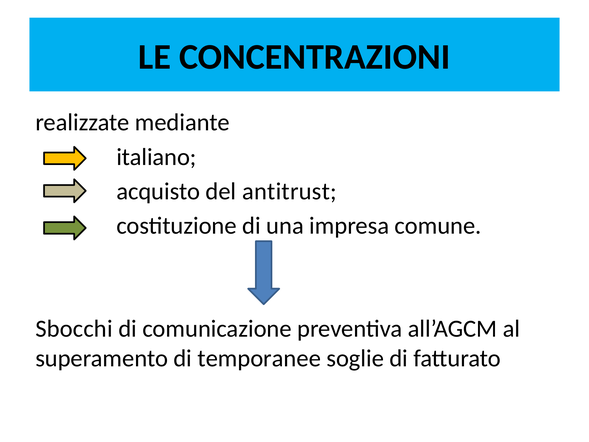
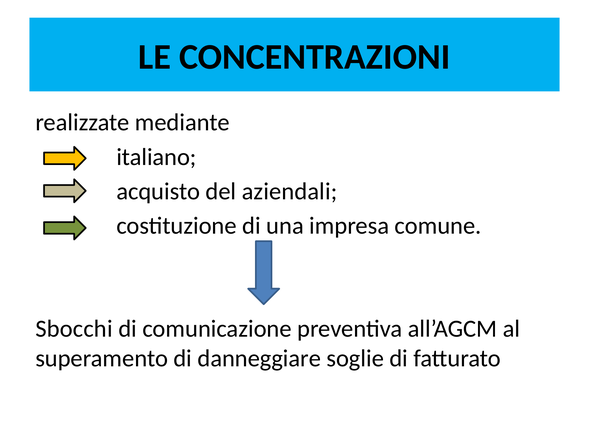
antitrust: antitrust -> aziendali
temporanee: temporanee -> danneggiare
